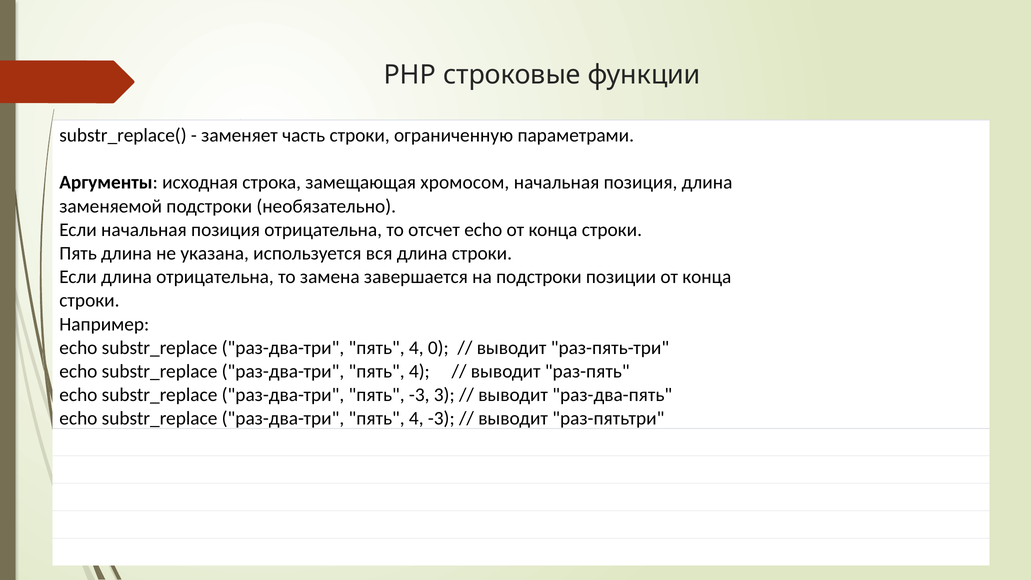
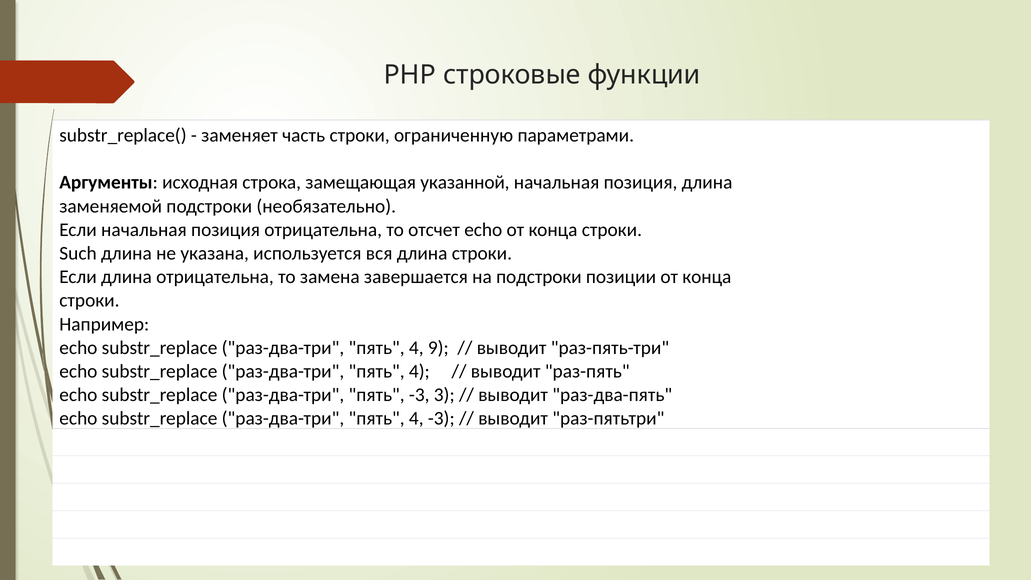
хромосом: хромосом -> указанной
Пять at (78, 253): Пять -> Such
0: 0 -> 9
